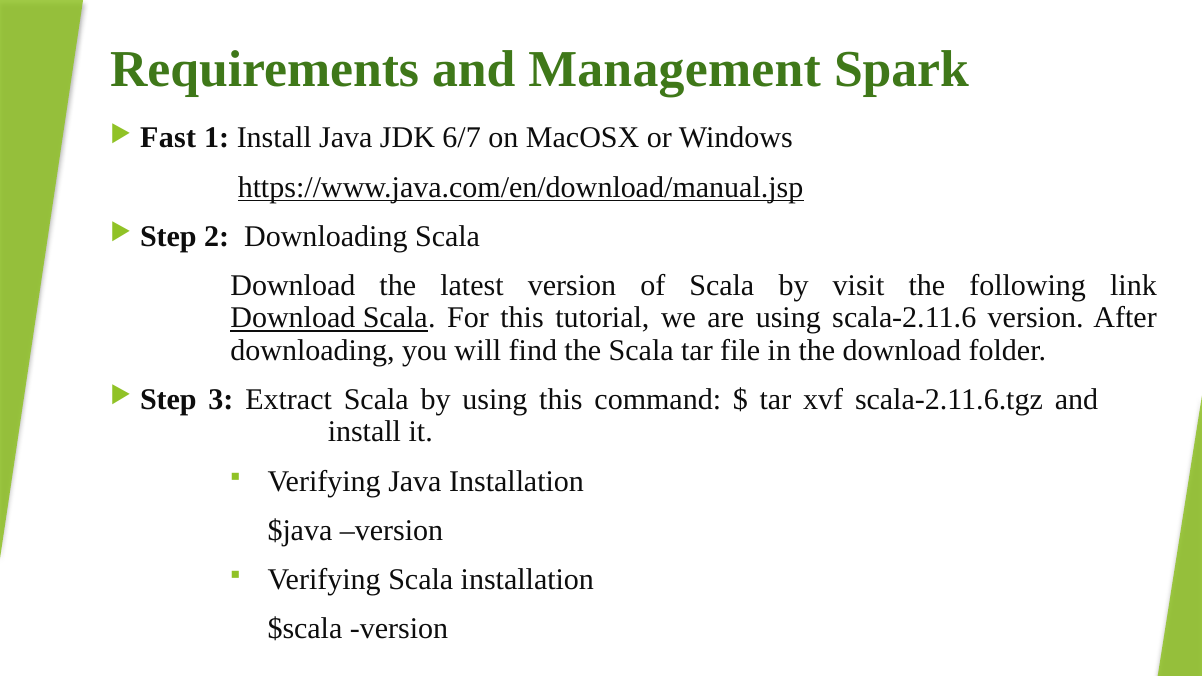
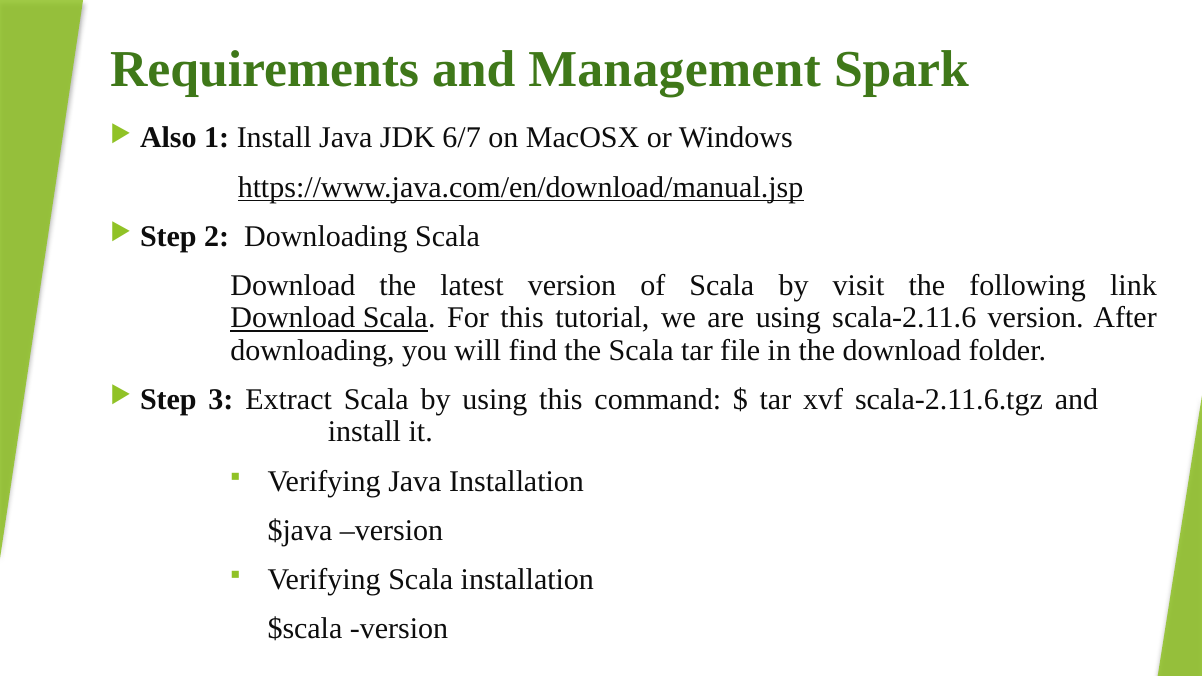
Fast: Fast -> Also
